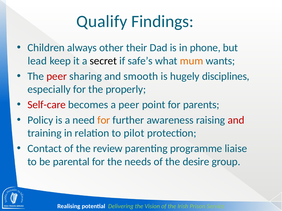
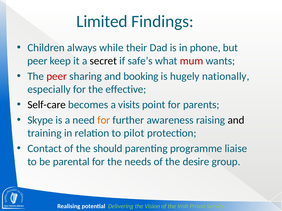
Qualify: Qualify -> Limited
other: other -> while
lead at (37, 61): lead -> peer
mum colour: orange -> red
smooth: smooth -> booking
disciplines: disciplines -> nationally
properly: properly -> effective
Self-care colour: red -> black
a peer: peer -> visits
Policy: Policy -> Skype
and at (236, 120) colour: red -> black
review: review -> should
